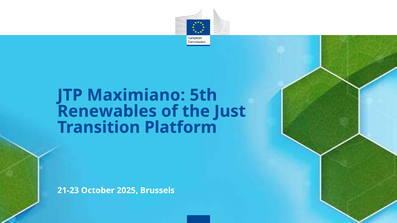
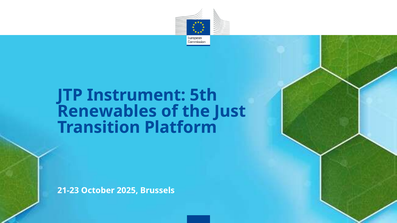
Maximiano: Maximiano -> Instrument
